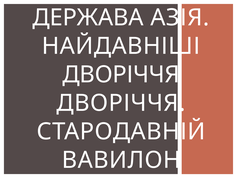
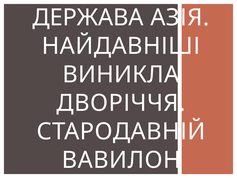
ДВОРІЧЧЯ at (121, 74): ДВОРІЧЧЯ -> ВИНИКЛА
